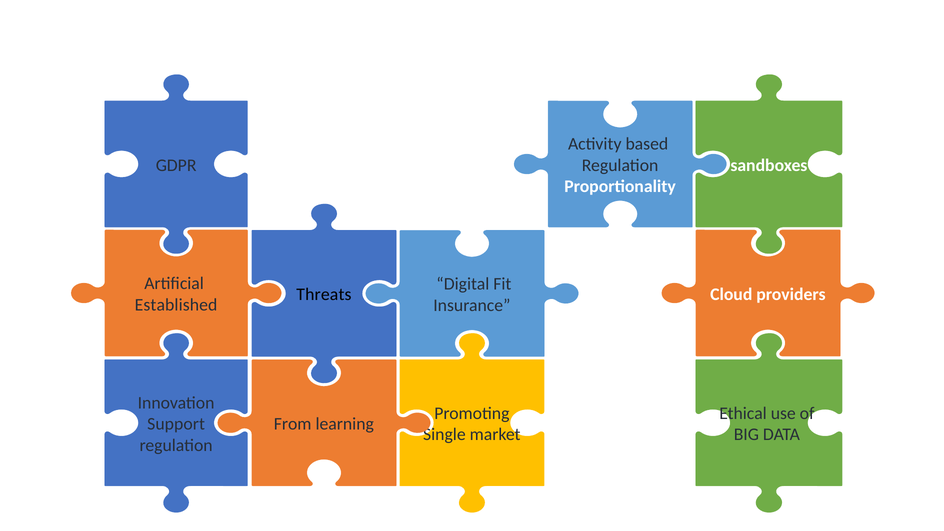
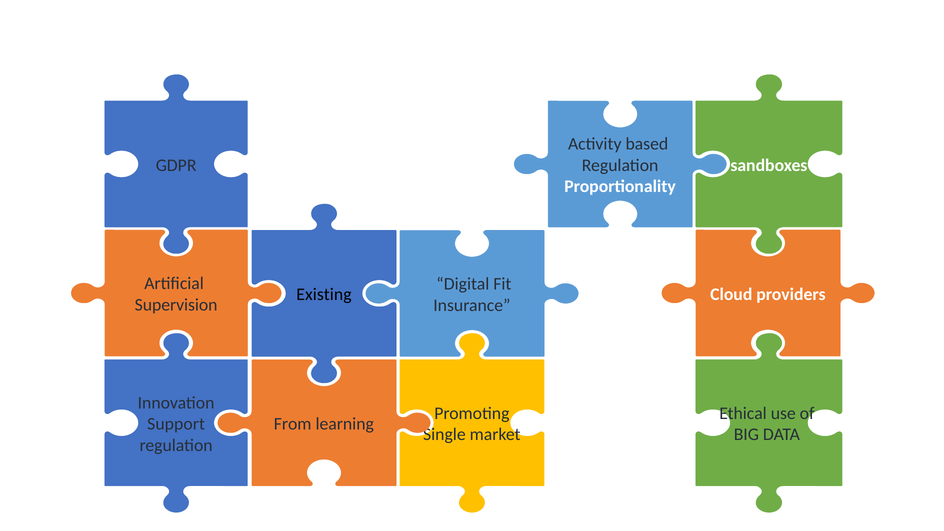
Threats: Threats -> Existing
Established: Established -> Supervision
